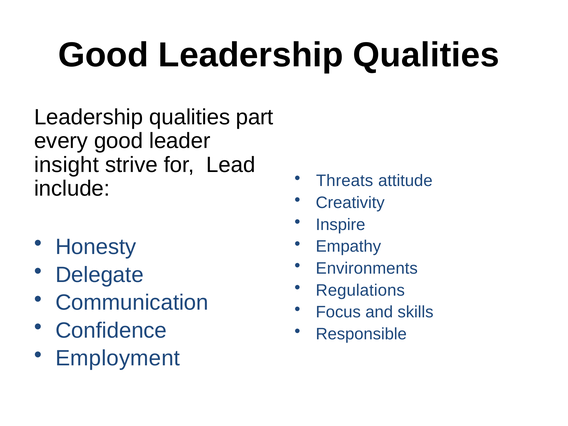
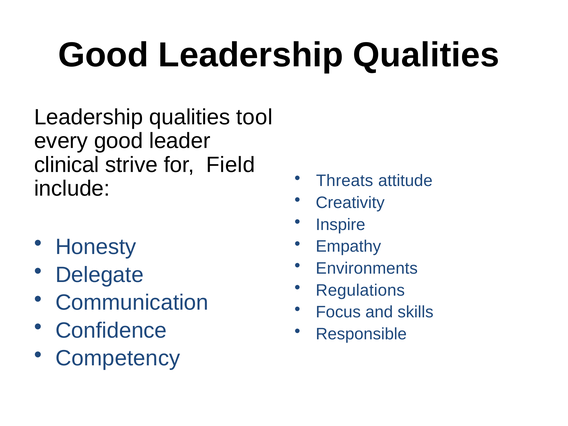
part: part -> tool
insight: insight -> clinical
Lead: Lead -> Field
Employment: Employment -> Competency
